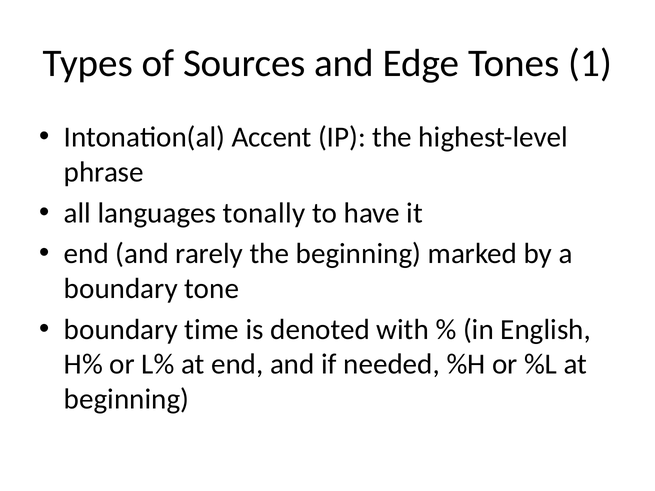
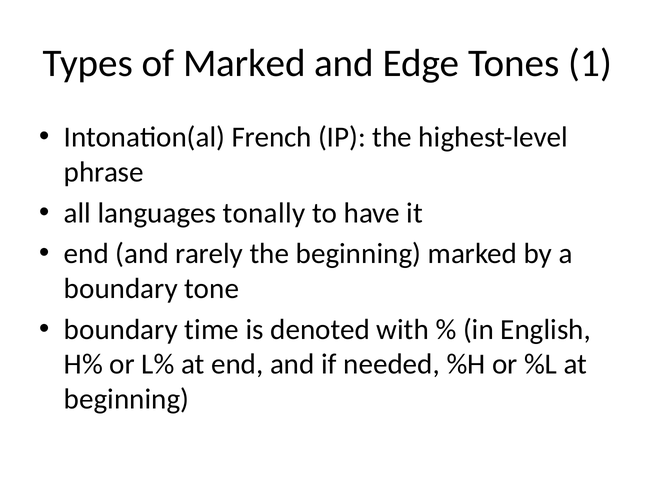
of Sources: Sources -> Marked
Accent: Accent -> French
